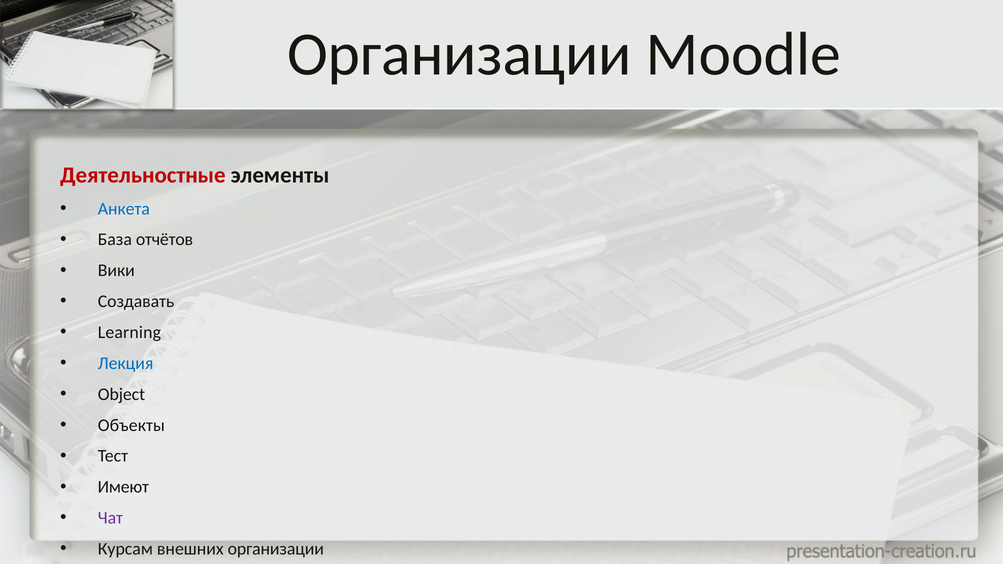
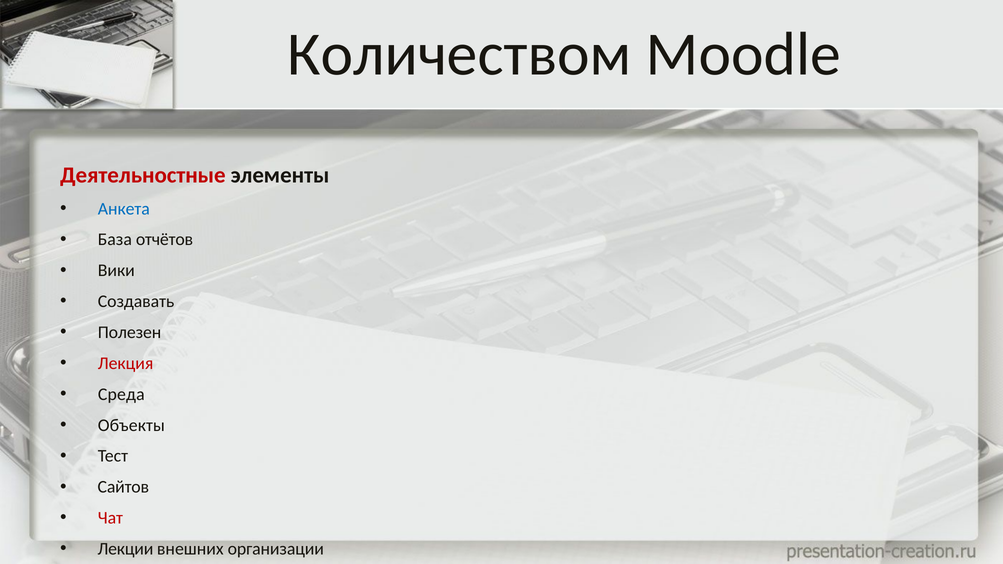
Организации at (459, 55): Организации -> Количеством
Learning: Learning -> Полезен
Лекция colour: blue -> red
Object: Object -> Среда
Имеют: Имеют -> Сайтов
Чат colour: purple -> red
Курсам: Курсам -> Лекции
